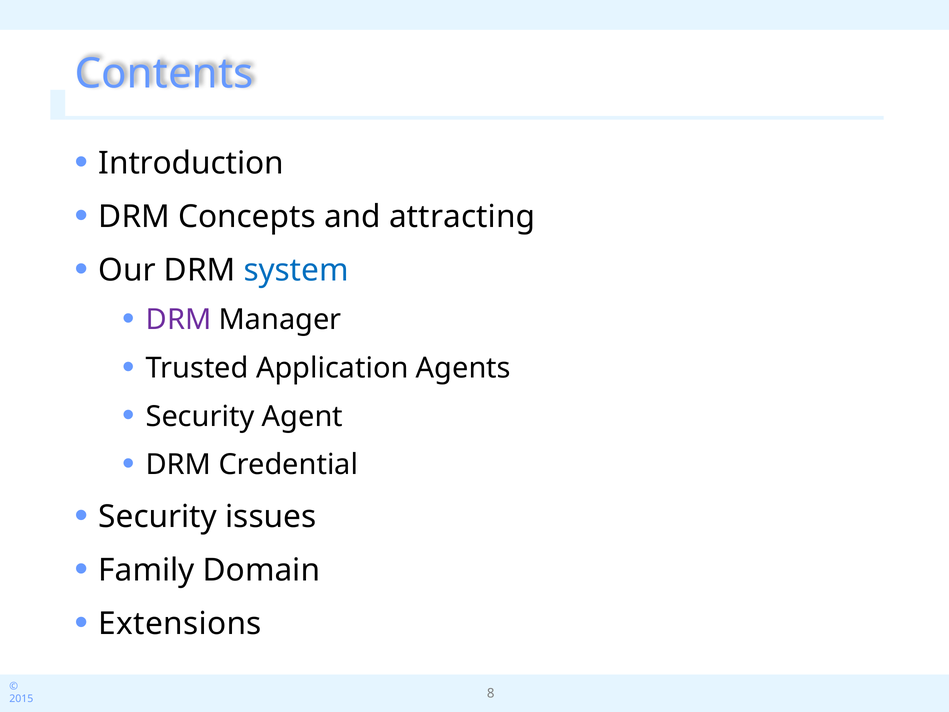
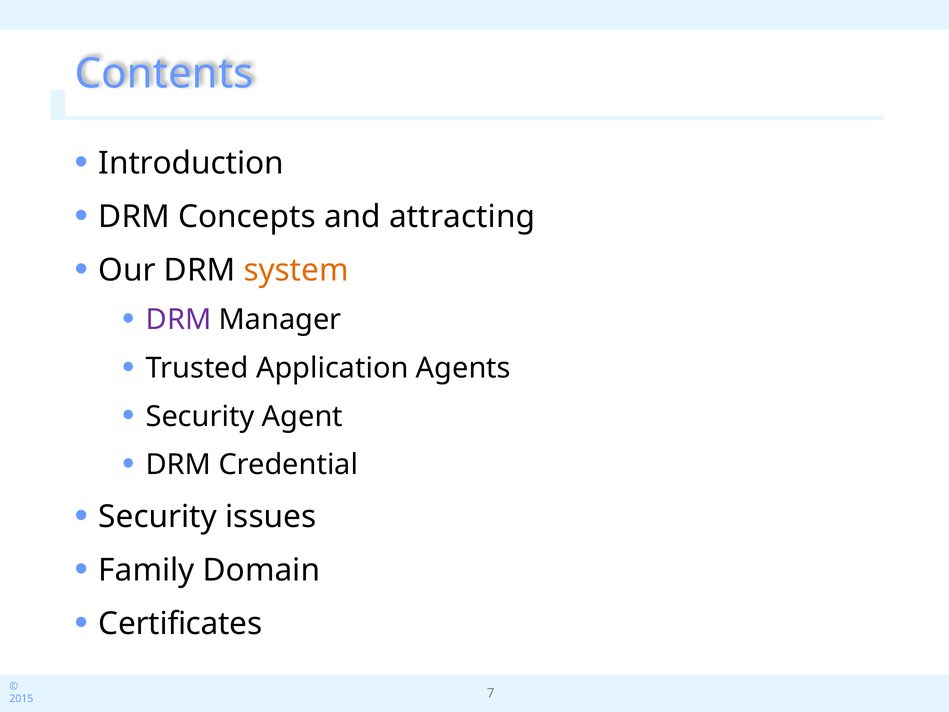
system colour: blue -> orange
Extensions: Extensions -> Certificates
8: 8 -> 7
